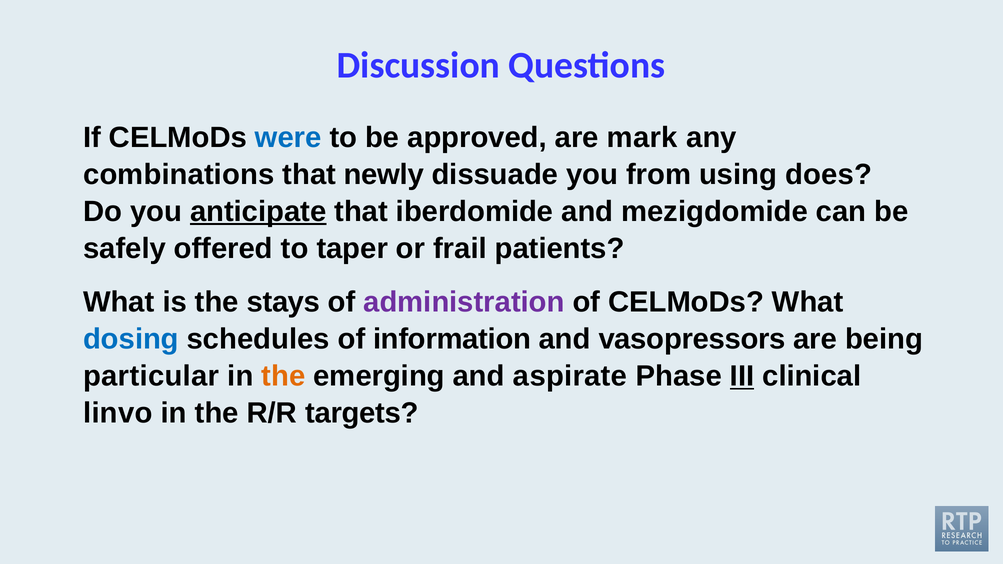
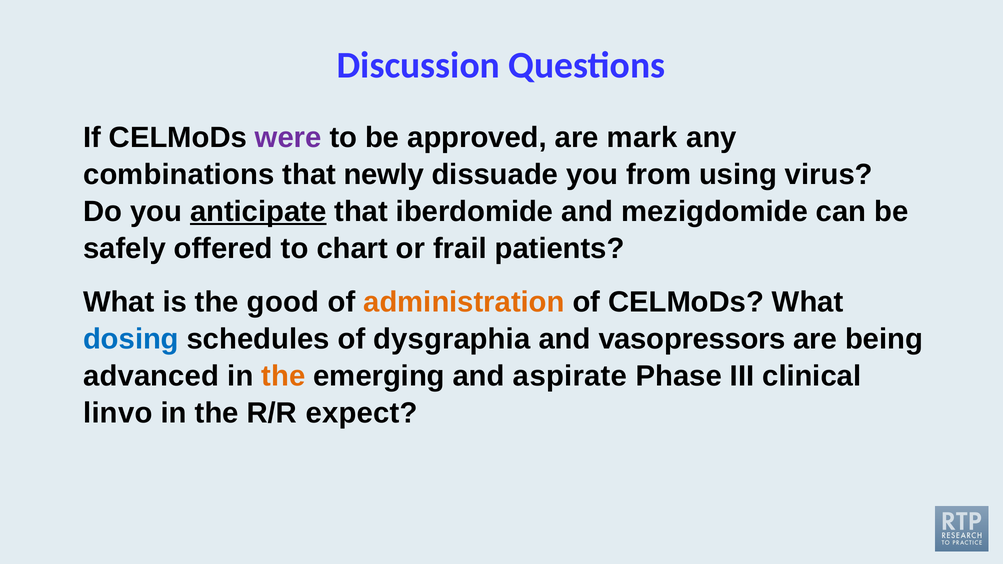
were colour: blue -> purple
does: does -> virus
taper: taper -> chart
stays: stays -> good
administration colour: purple -> orange
information: information -> dysgraphia
particular: particular -> advanced
III underline: present -> none
targets: targets -> expect
